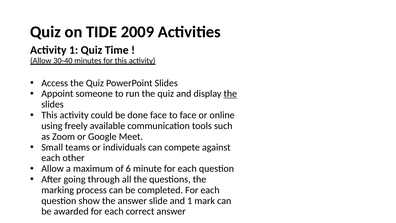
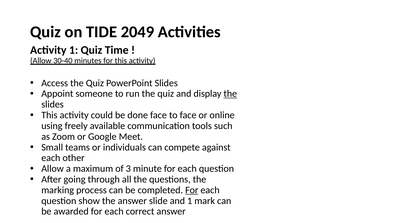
2009: 2009 -> 2049
6: 6 -> 3
For at (192, 190) underline: none -> present
